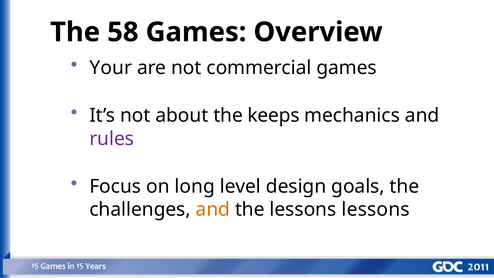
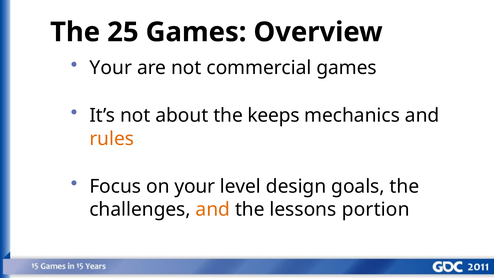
58: 58 -> 25
rules colour: purple -> orange
on long: long -> your
lessons lessons: lessons -> portion
